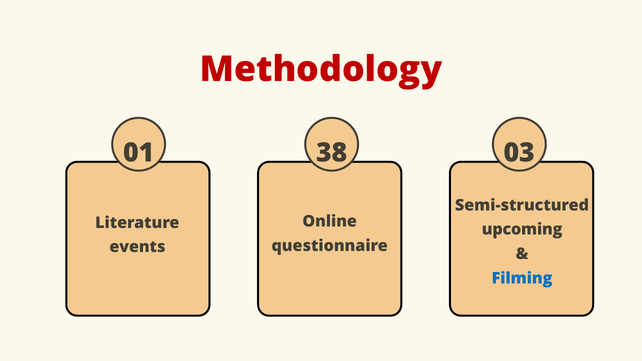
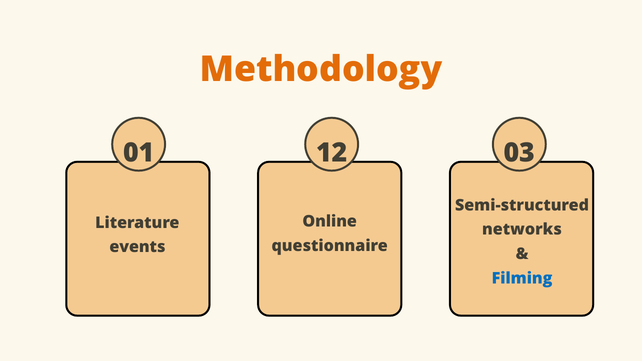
Methodology colour: red -> orange
38: 38 -> 12
upcoming: upcoming -> networks
